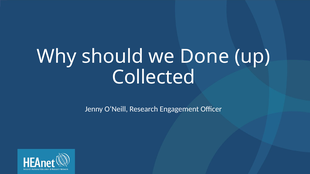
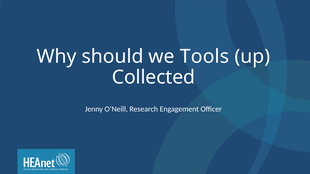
Done: Done -> Tools
